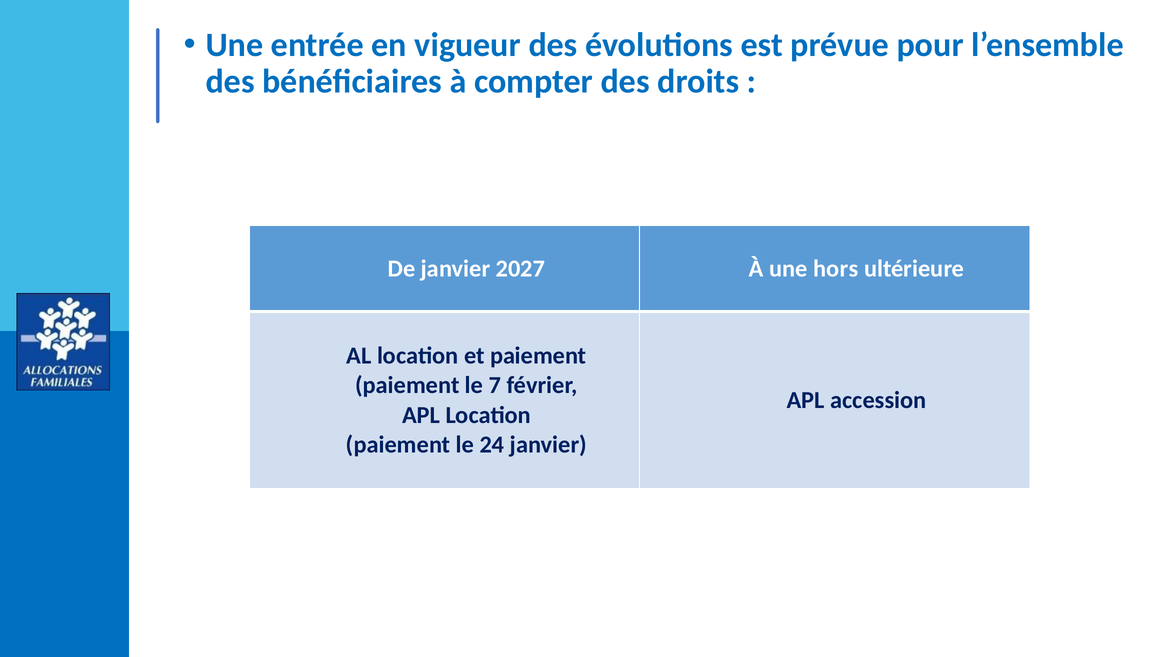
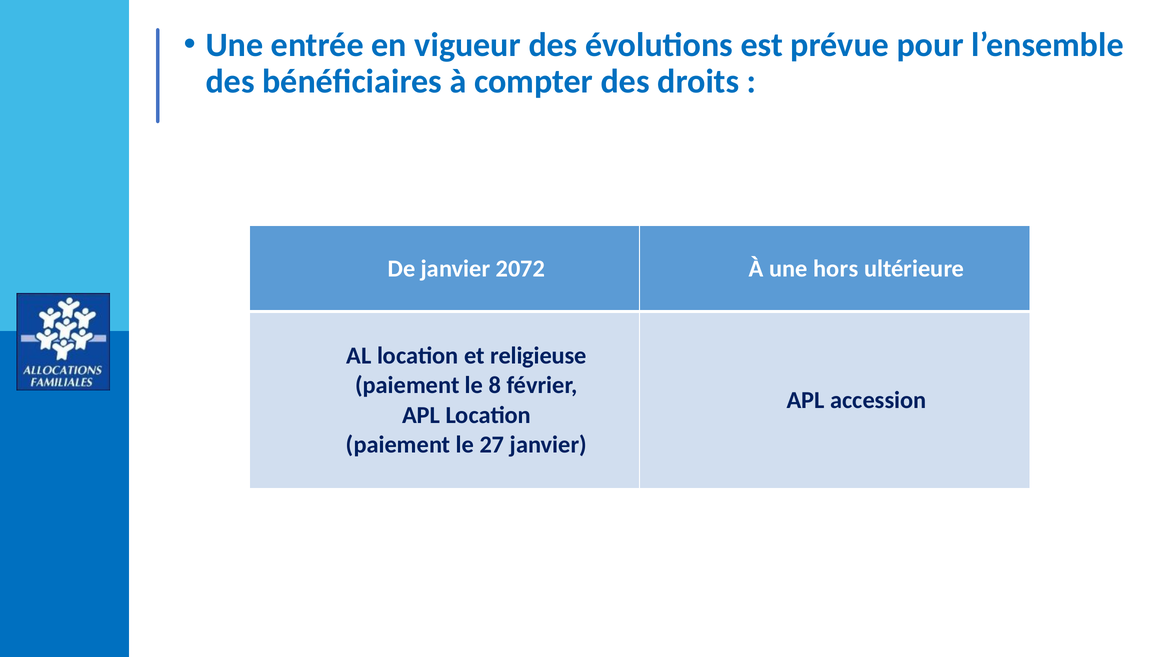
2027: 2027 -> 2072
et paiement: paiement -> religieuse
7: 7 -> 8
24: 24 -> 27
